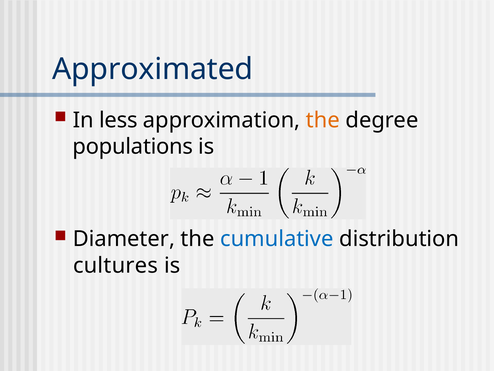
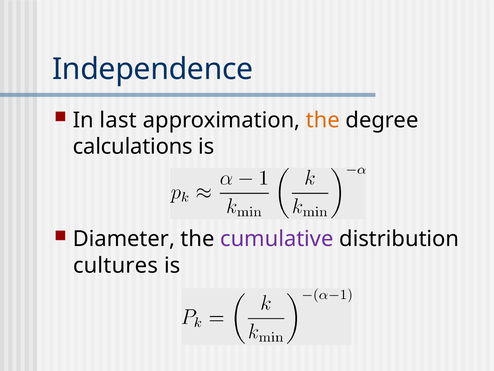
Approximated: Approximated -> Independence
less: less -> last
populations: populations -> calculations
cumulative colour: blue -> purple
